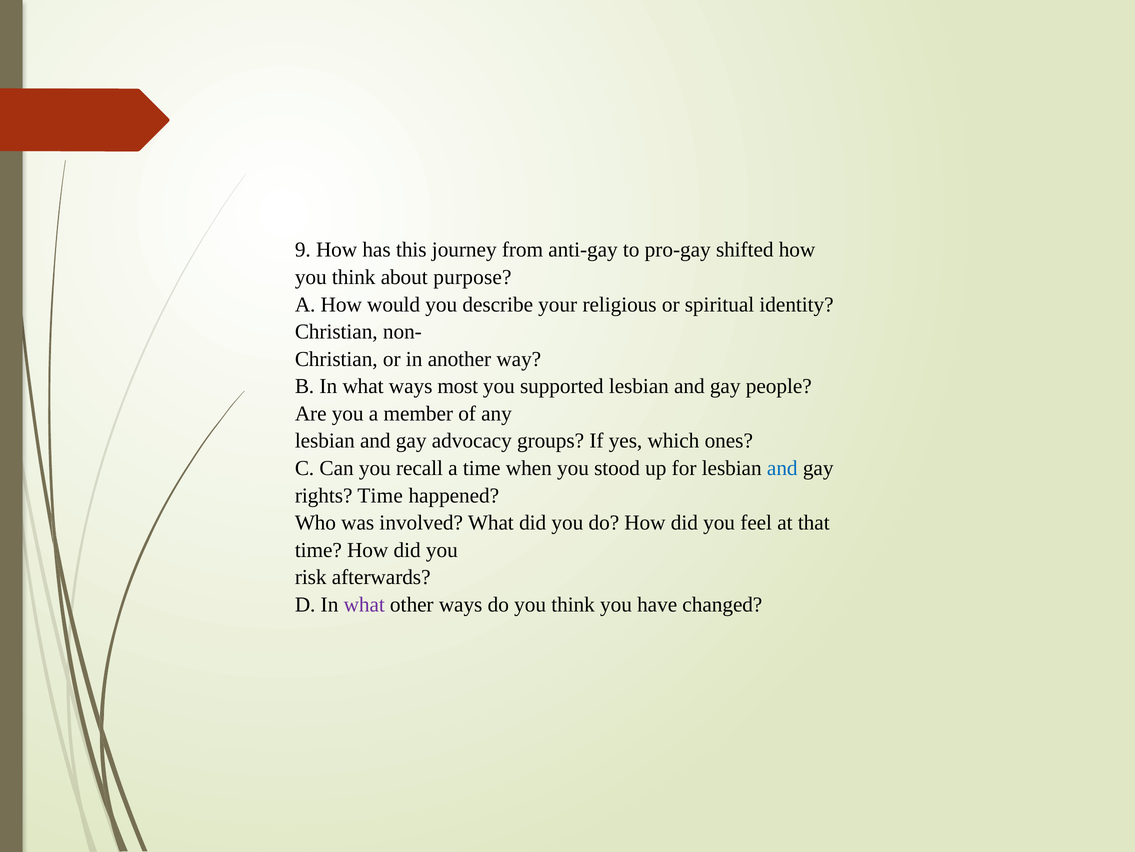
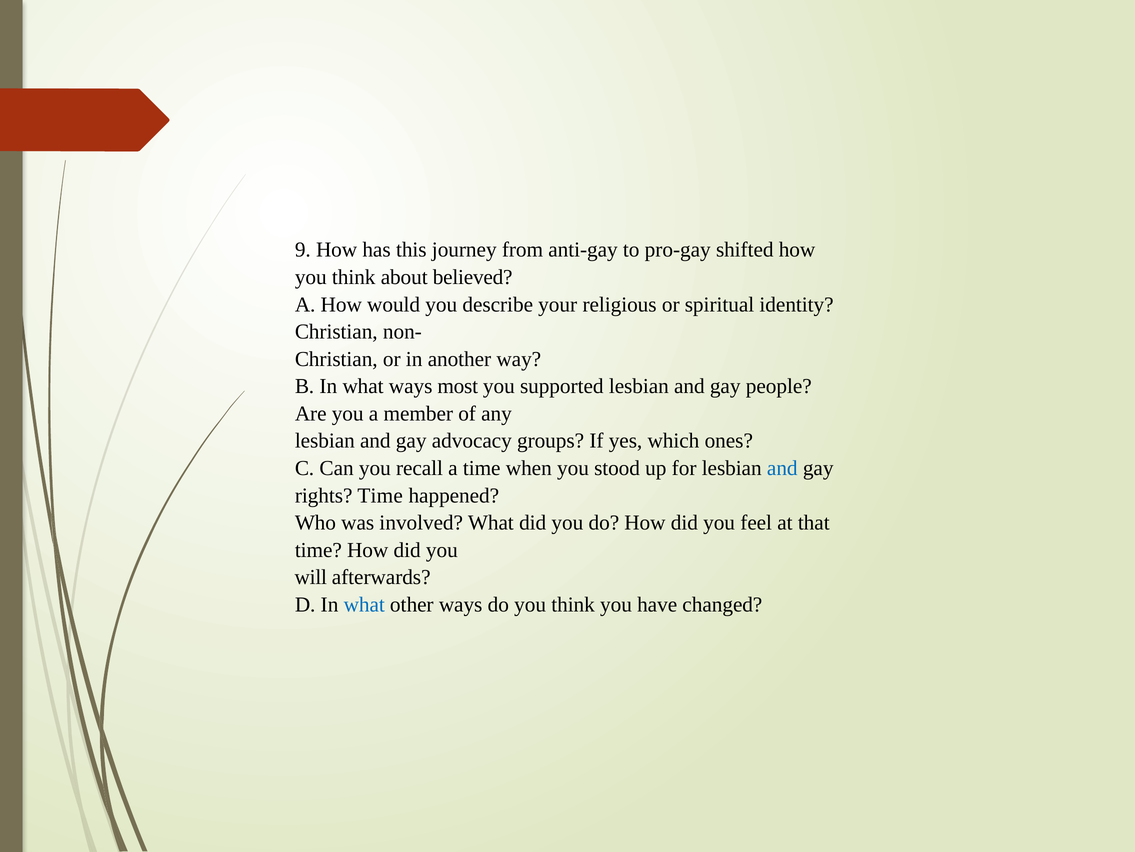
purpose: purpose -> believed
risk: risk -> will
what at (364, 604) colour: purple -> blue
